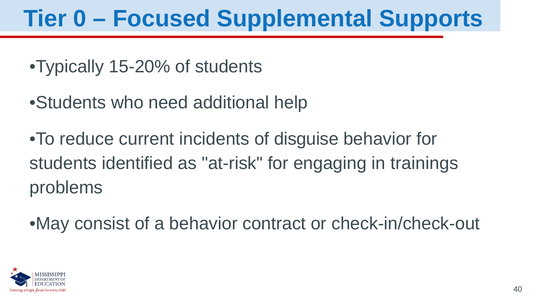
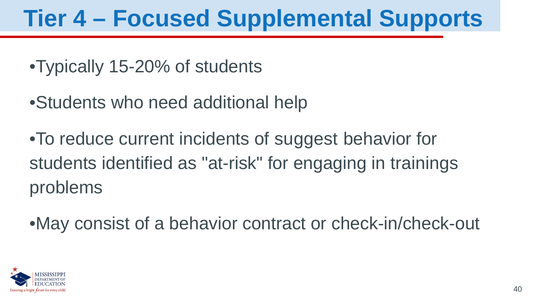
0: 0 -> 4
disguise: disguise -> suggest
